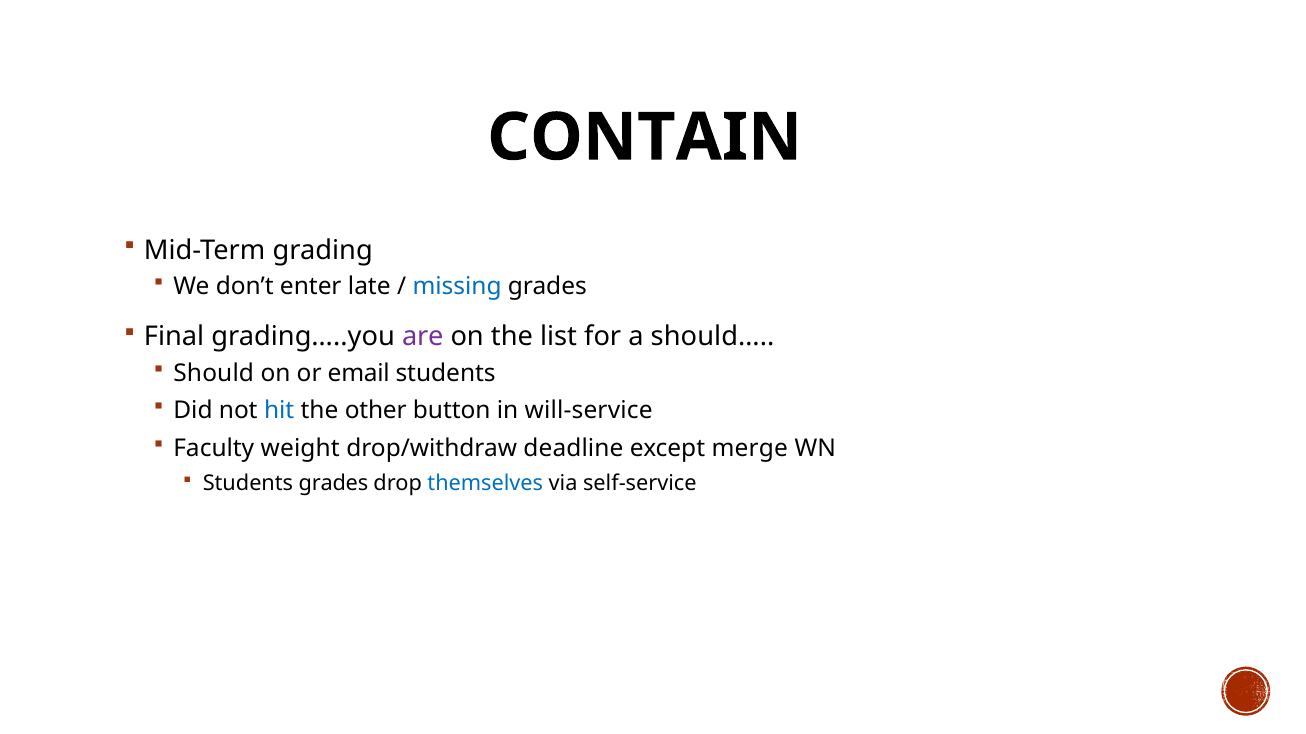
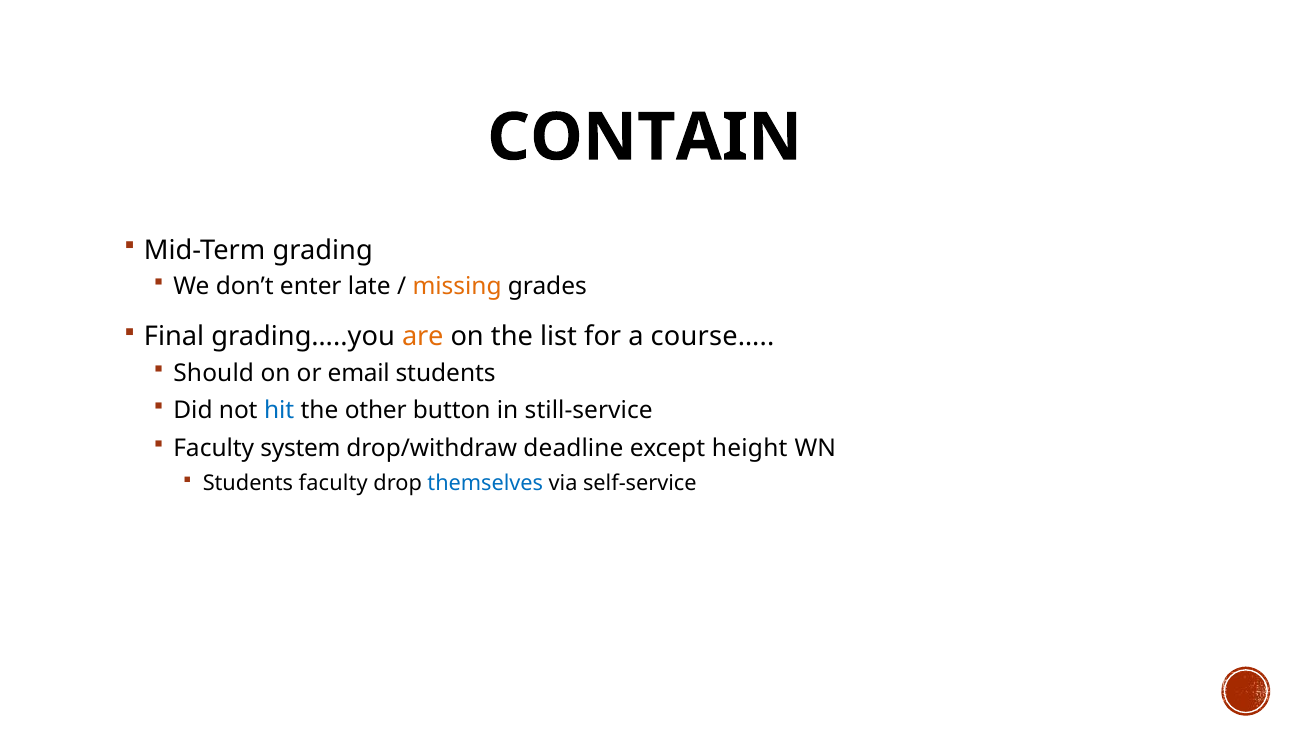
missing colour: blue -> orange
are colour: purple -> orange
should…: should… -> course…
will-service: will-service -> still-service
weight: weight -> system
merge: merge -> height
Students grades: grades -> faculty
